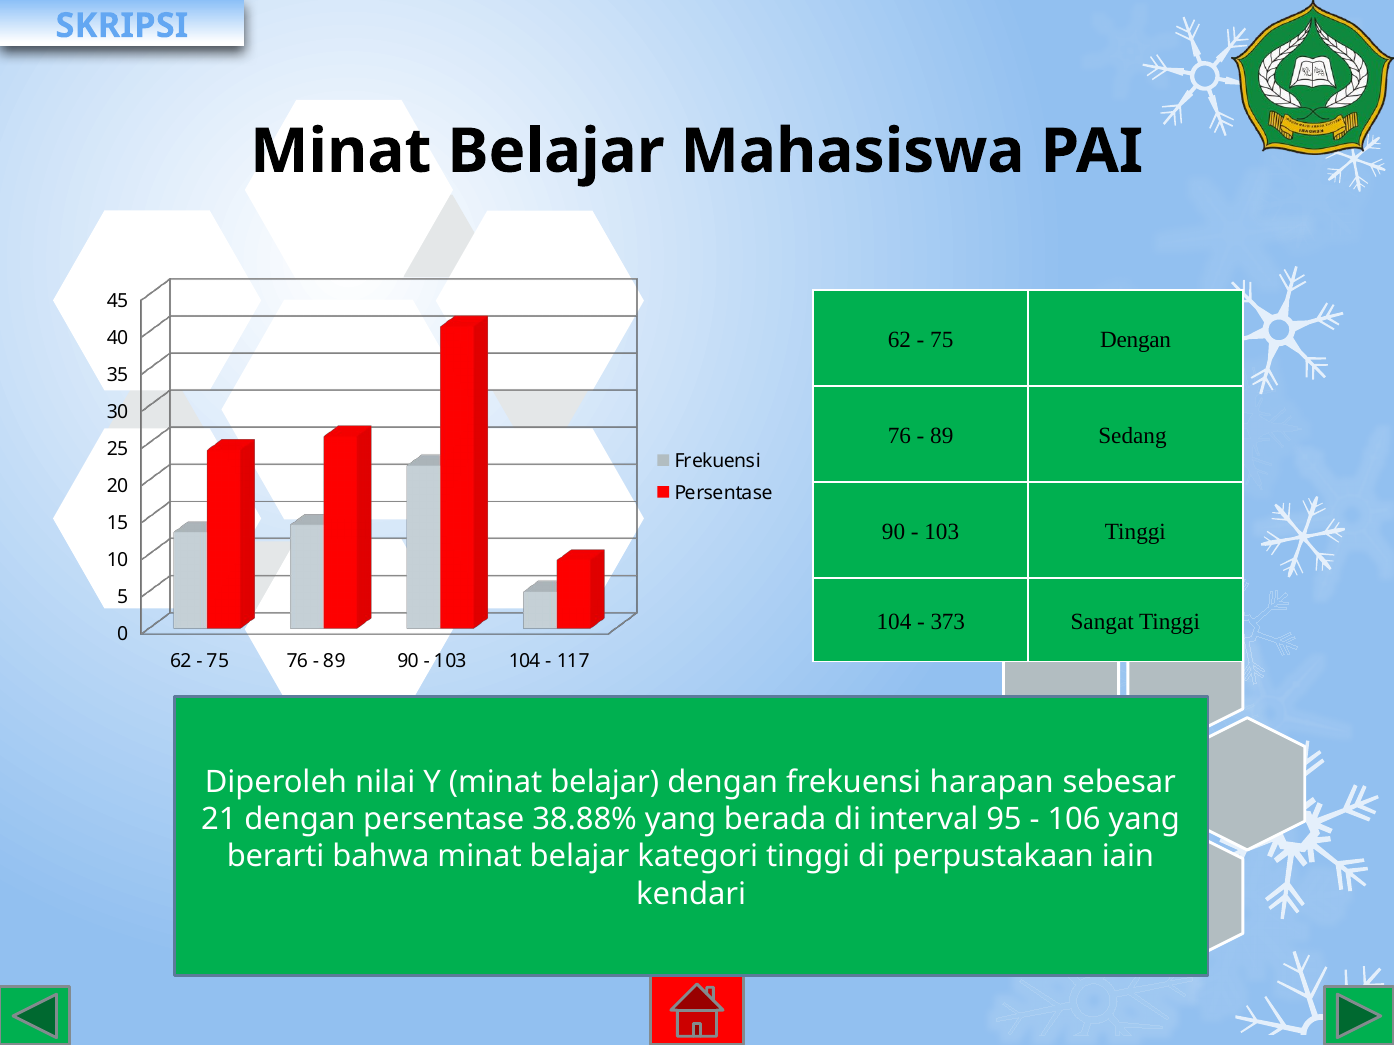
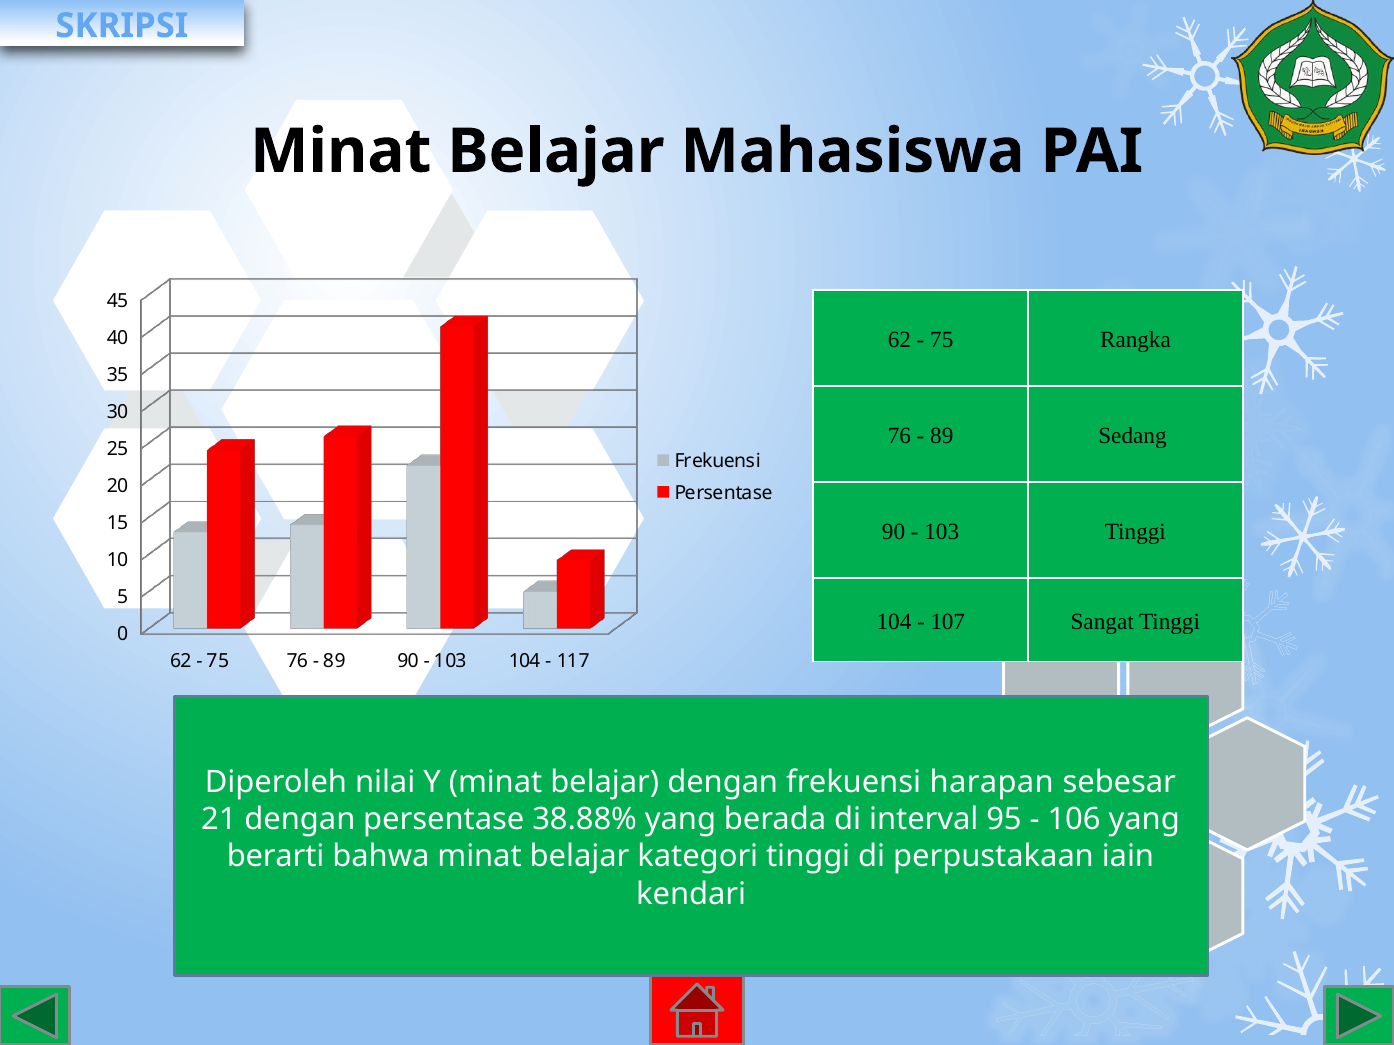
75 Dengan: Dengan -> Rangka
373: 373 -> 107
